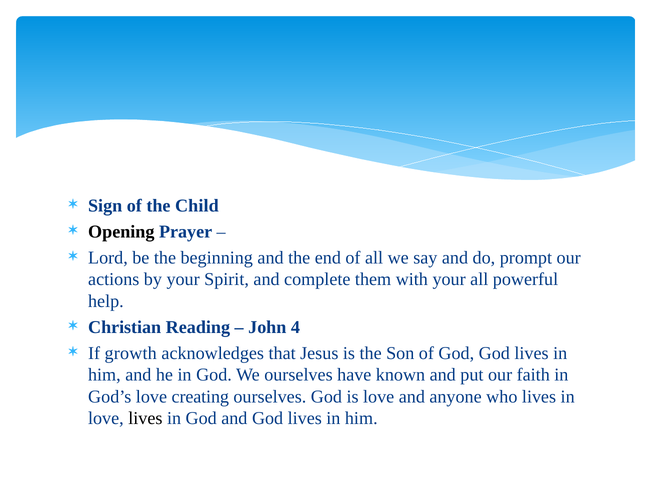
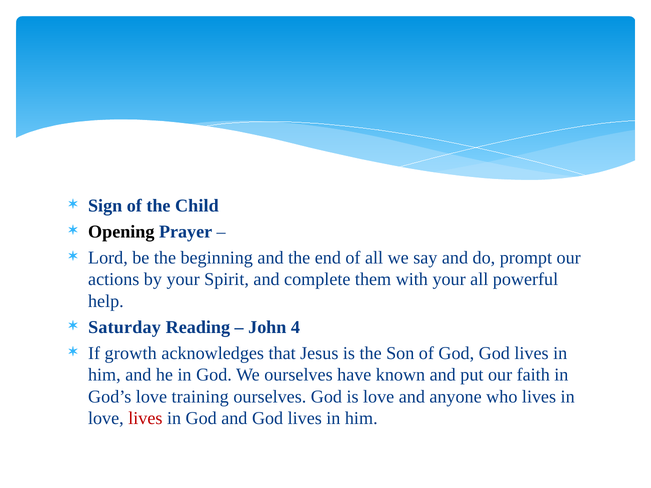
Christian: Christian -> Saturday
creating: creating -> training
lives at (145, 419) colour: black -> red
